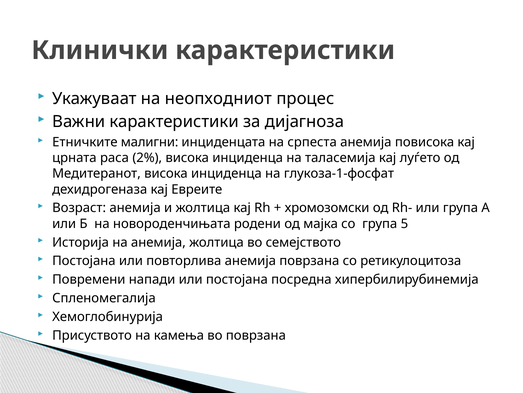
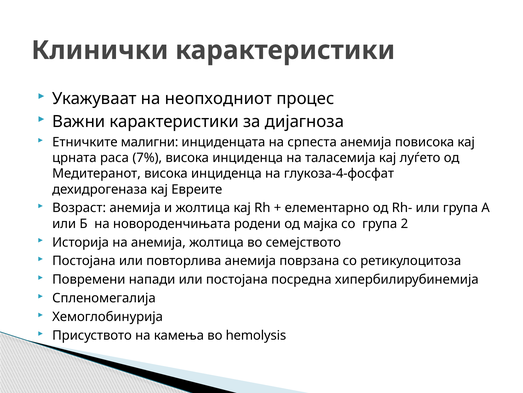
2%: 2% -> 7%
глукоза-1-фосфат: глукоза-1-фосфат -> глукоза-4-фосфат
хромозомски: хромозомски -> елементарно
5: 5 -> 2
во поврзана: поврзана -> hemolysis
